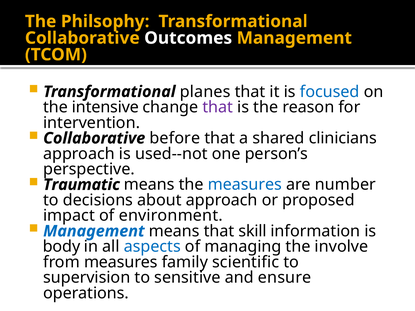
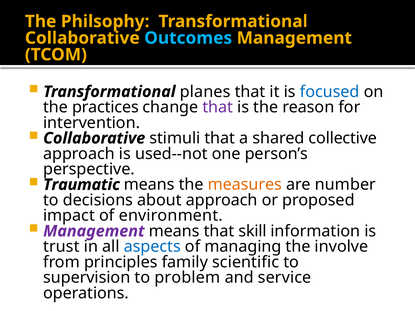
Outcomes colour: white -> light blue
intensive: intensive -> practices
before: before -> stimuli
clinicians: clinicians -> collective
measures at (245, 185) colour: blue -> orange
Management at (94, 231) colour: blue -> purple
body: body -> trust
from measures: measures -> principles
sensitive: sensitive -> problem
ensure: ensure -> service
